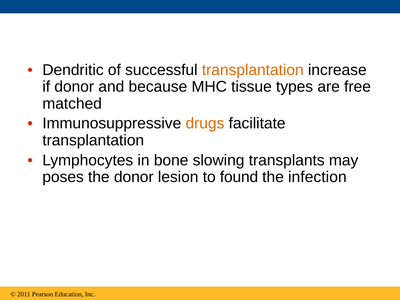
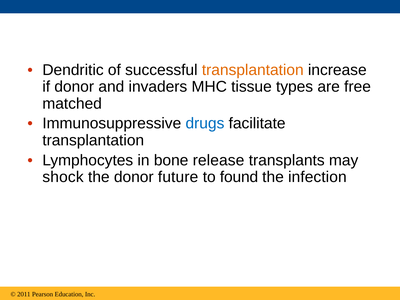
because: because -> invaders
drugs colour: orange -> blue
slowing: slowing -> release
poses: poses -> shock
lesion: lesion -> future
